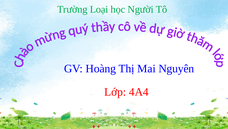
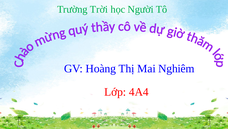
Loại: Loại -> Trời
Nguyên: Nguyên -> Nghiêm
